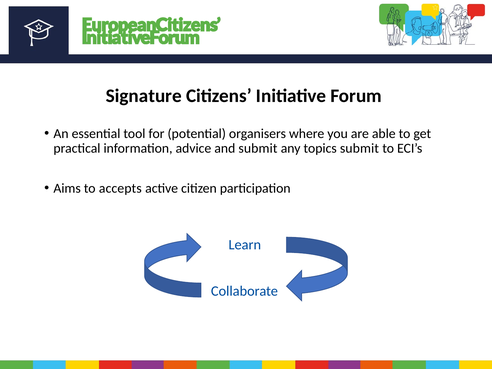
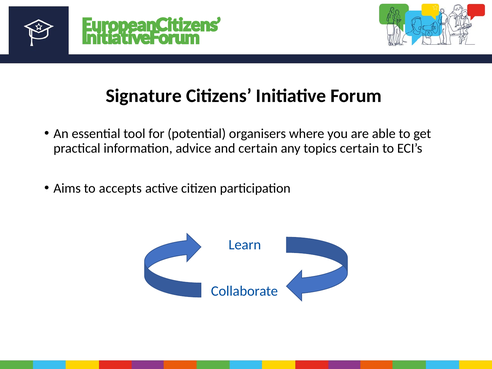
and submit: submit -> certain
topics submit: submit -> certain
